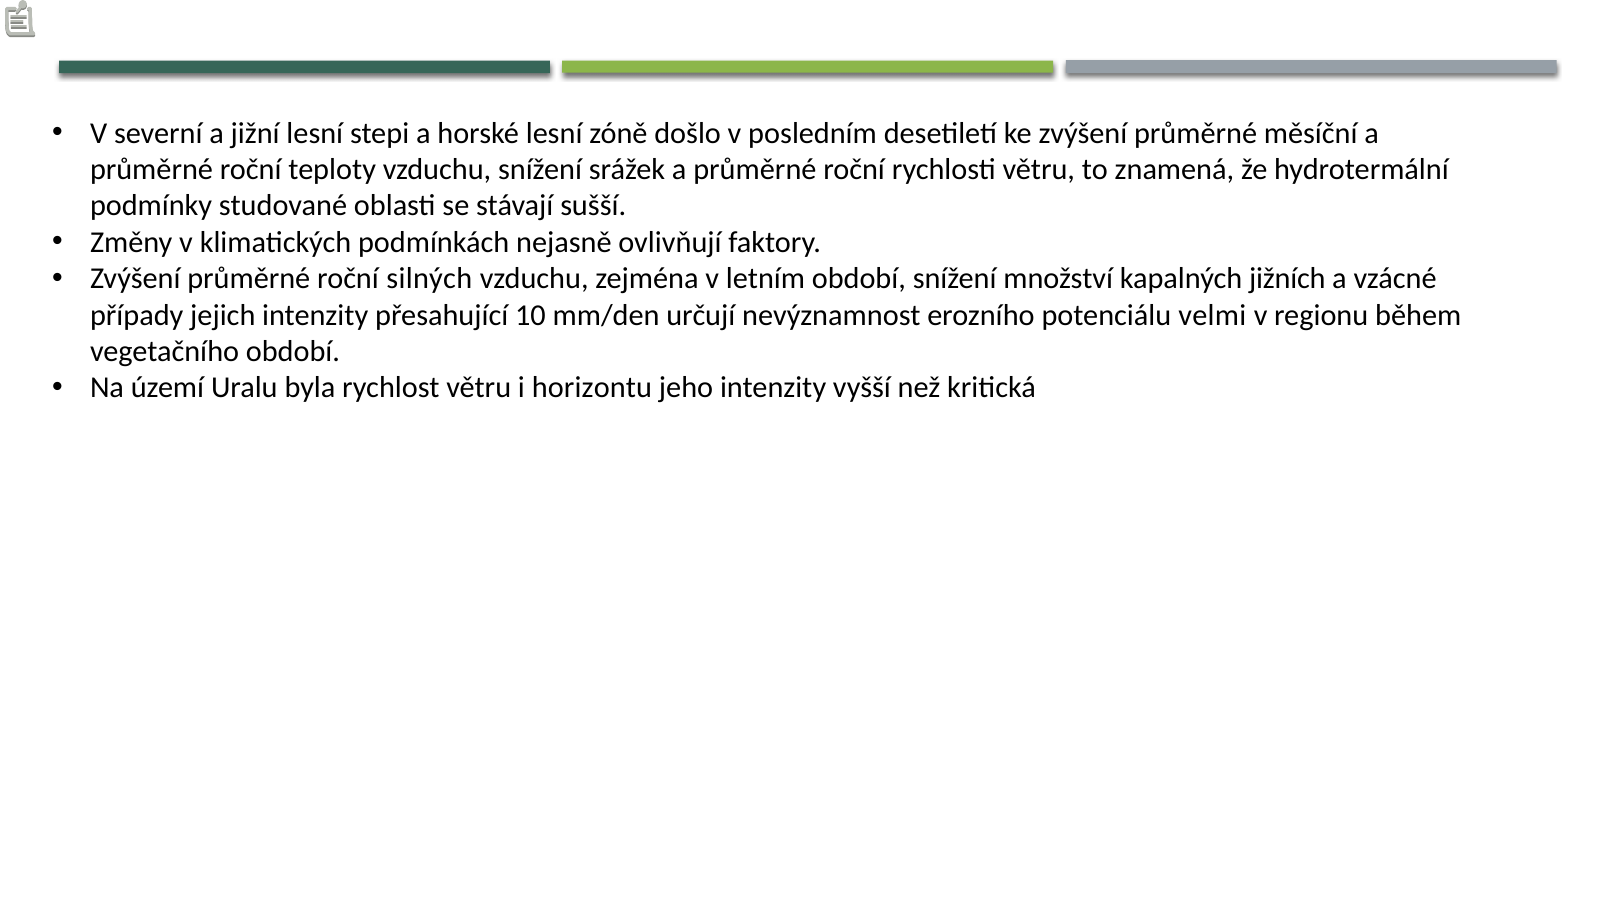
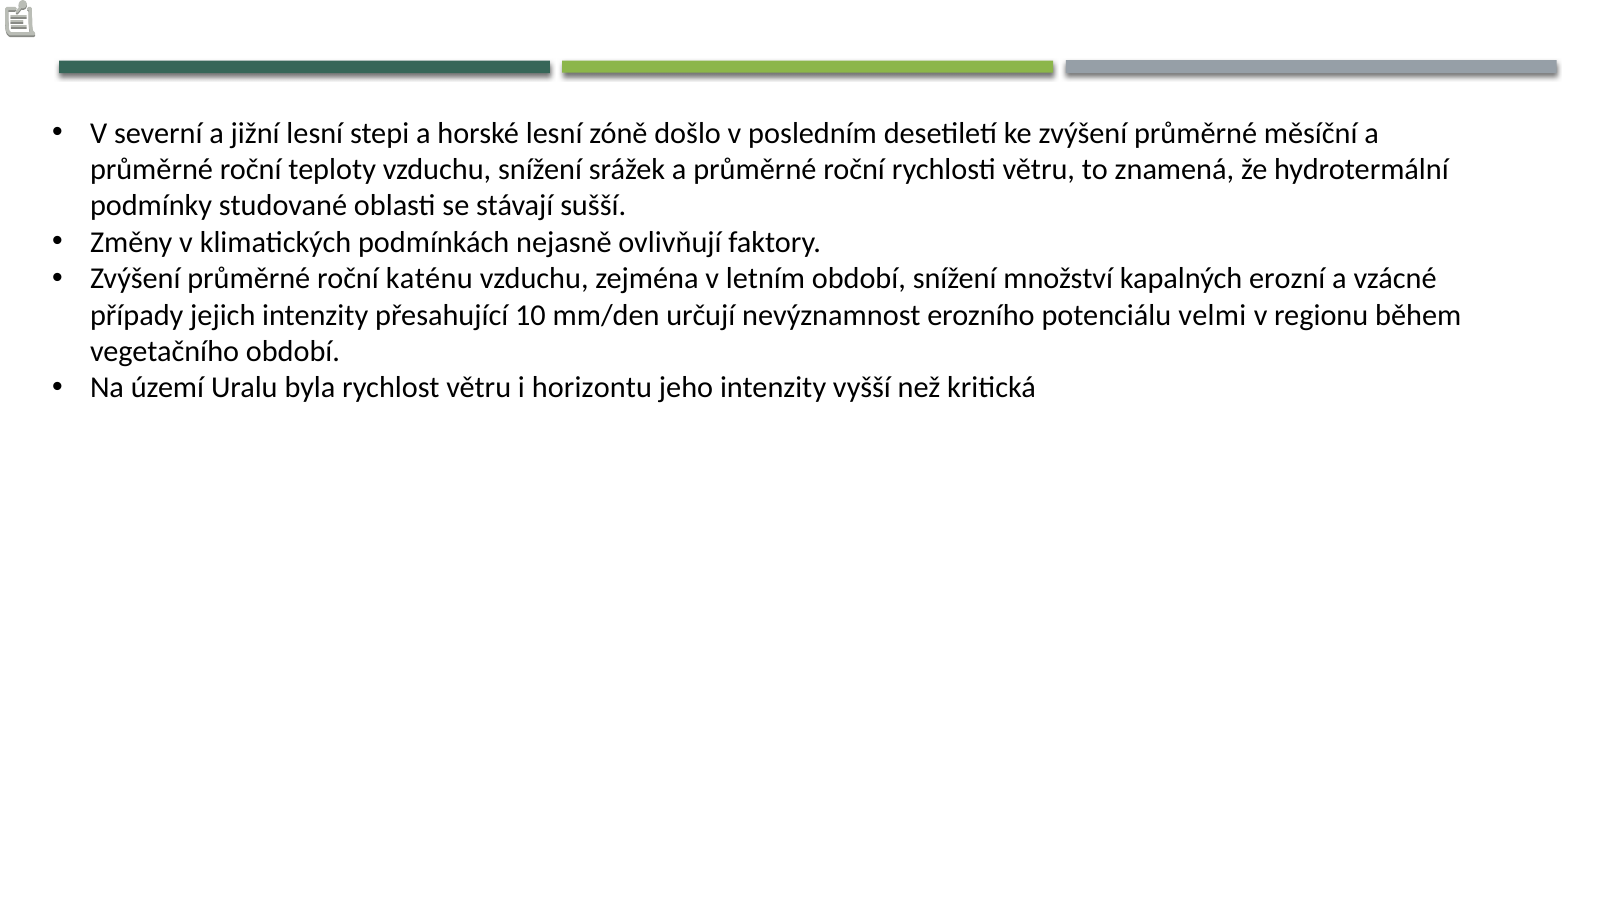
silných: silných -> katénu
jižních: jižních -> erozní
